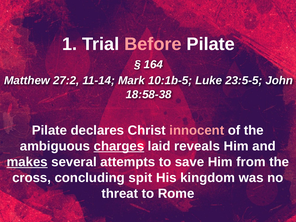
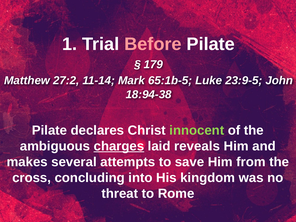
164: 164 -> 179
10:1b-5: 10:1b-5 -> 65:1b-5
23:5-5: 23:5-5 -> 23:9-5
18:58-38: 18:58-38 -> 18:94-38
innocent colour: pink -> light green
makes underline: present -> none
spit: spit -> into
